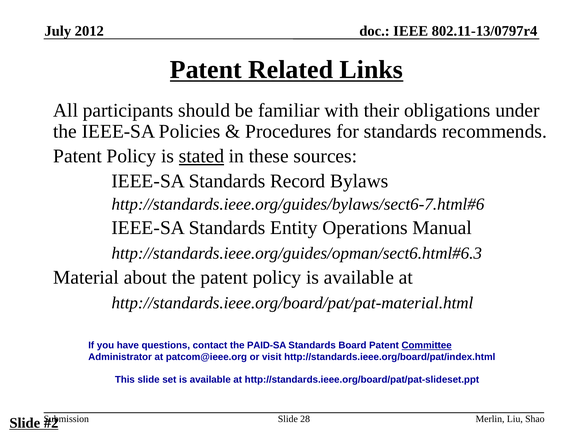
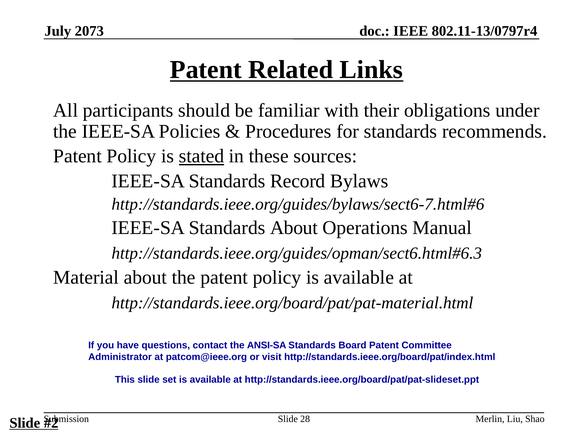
2012: 2012 -> 2073
Standards Entity: Entity -> About
PAID-SA: PAID-SA -> ANSI-SA
Committee underline: present -> none
